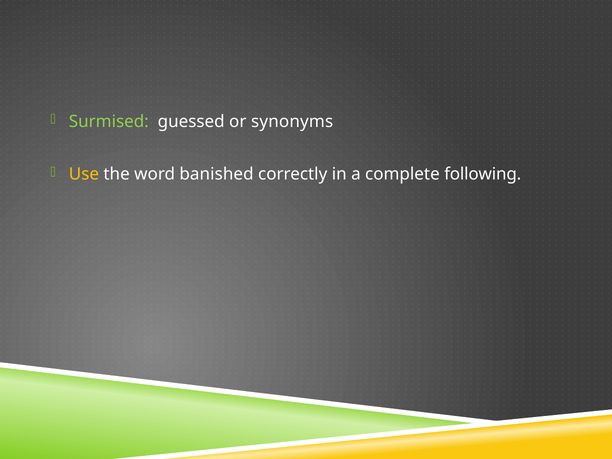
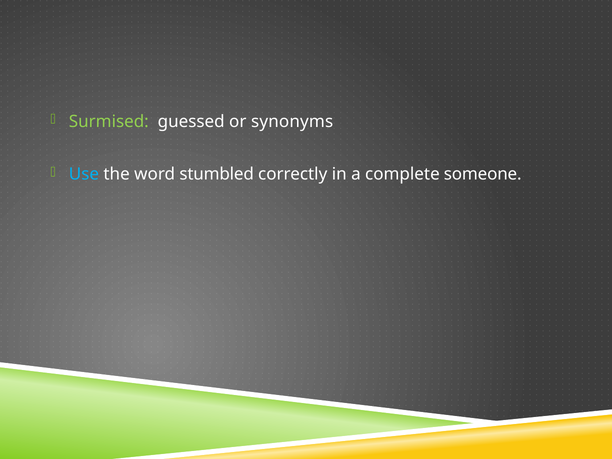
Use colour: yellow -> light blue
banished: banished -> stumbled
following: following -> someone
